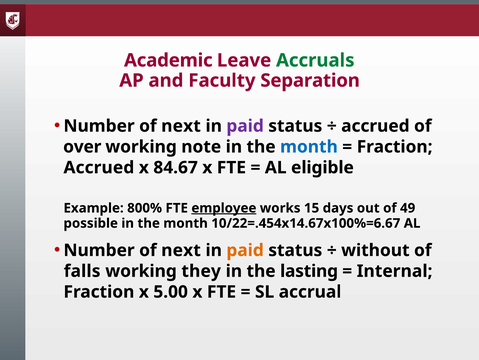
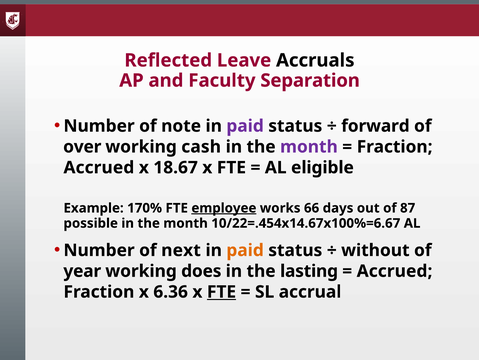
Academic: Academic -> Reflected
Accruals colour: green -> black
next at (181, 126): next -> note
accrued at (375, 126): accrued -> forward
note: note -> cash
month at (309, 146) colour: blue -> purple
84.67: 84.67 -> 18.67
800%: 800% -> 170%
15: 15 -> 66
49: 49 -> 87
falls: falls -> year
they: they -> does
Internal at (395, 271): Internal -> Accrued
5.00: 5.00 -> 6.36
FTE at (222, 291) underline: none -> present
